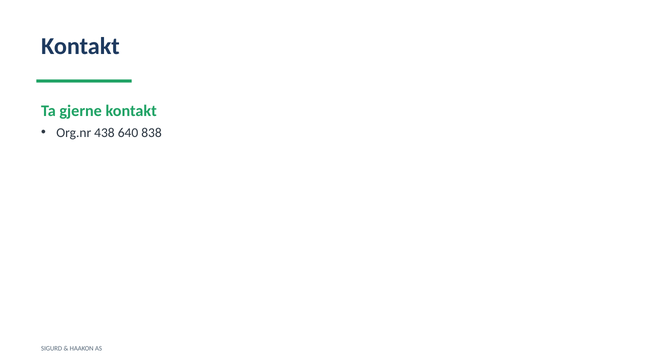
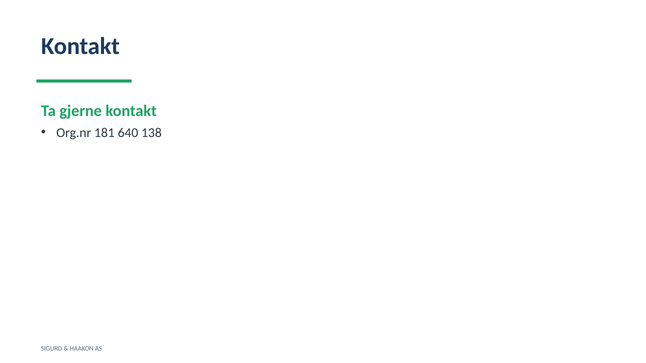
438: 438 -> 181
838: 838 -> 138
